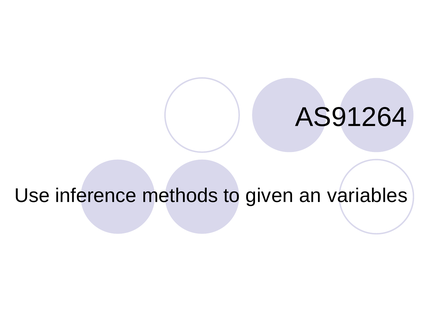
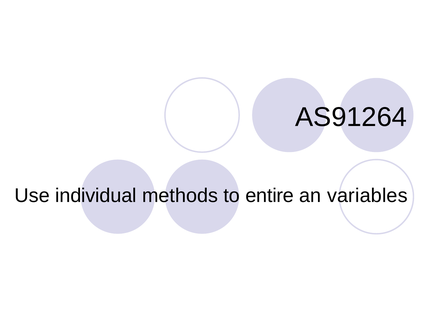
inference: inference -> individual
given: given -> entire
